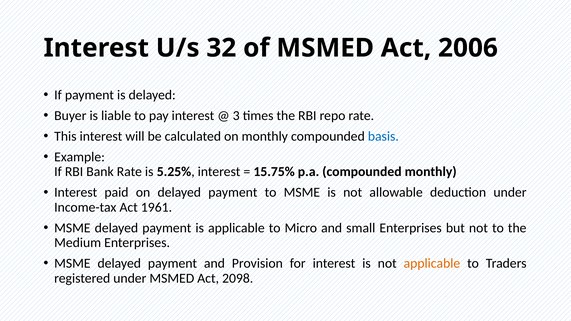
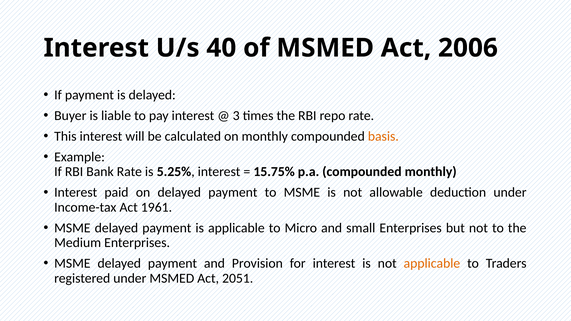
32: 32 -> 40
basis colour: blue -> orange
2098: 2098 -> 2051
